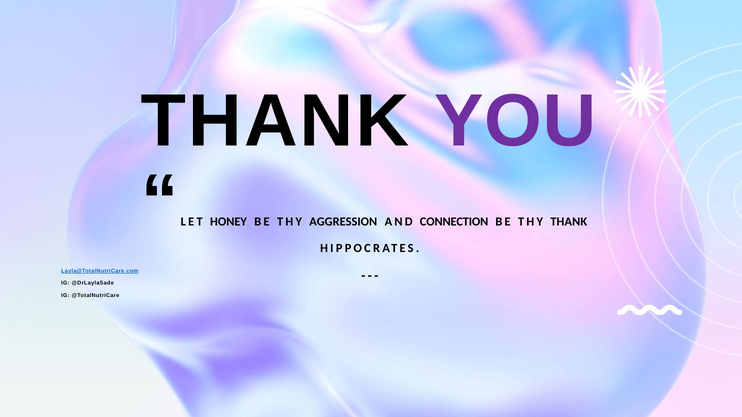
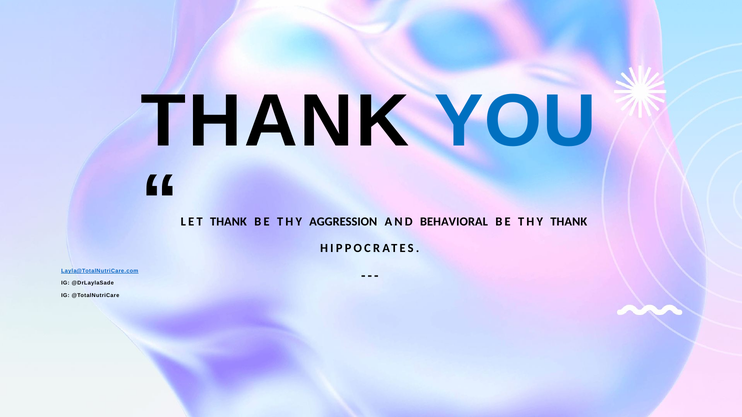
YOU colour: purple -> blue
LET HONEY: HONEY -> THANK
CONNECTION: CONNECTION -> BEHAVIORAL
